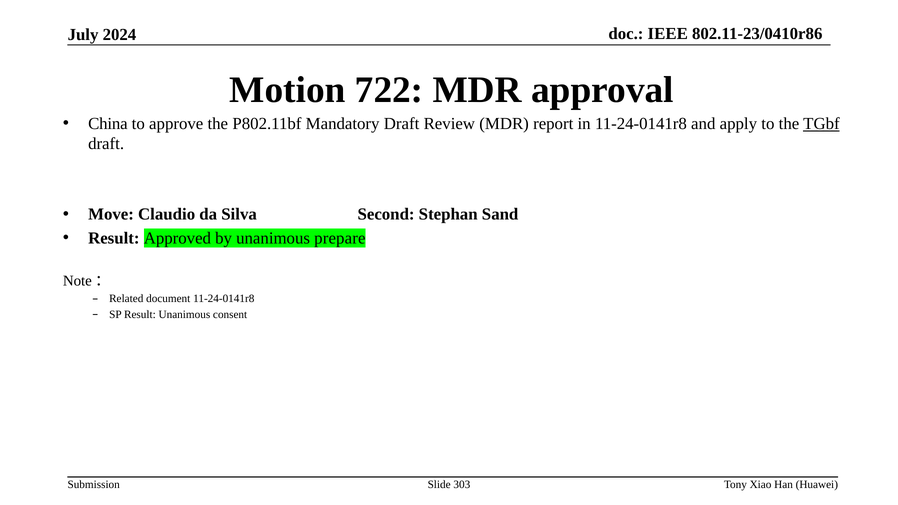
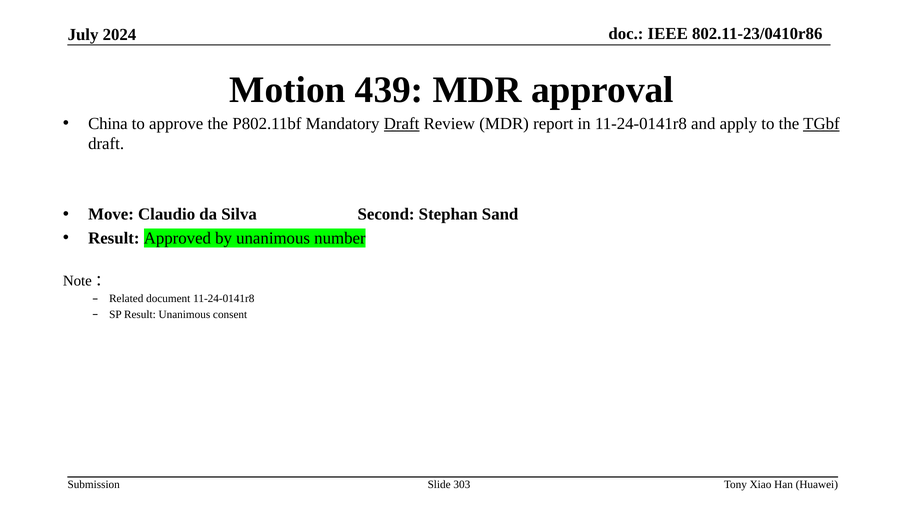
722: 722 -> 439
Draft at (402, 124) underline: none -> present
prepare: prepare -> number
